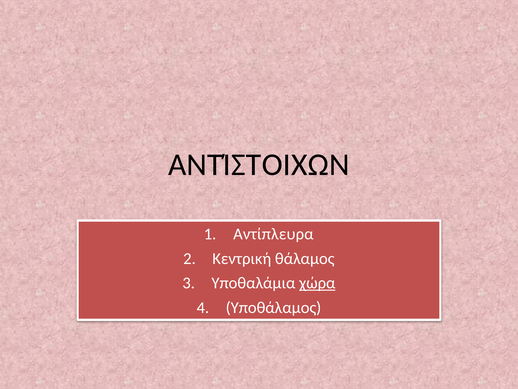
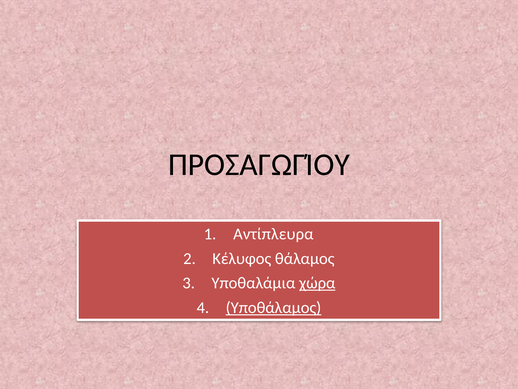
ΑΝΤΊΣΤΟΙΧΩΝ: ΑΝΤΊΣΤΟΙΧΩΝ -> ΠΡΟΣΑΓΩΓΊΟΥ
Κεντρική: Κεντρική -> Κέλυφος
Υποθάλαμος underline: none -> present
